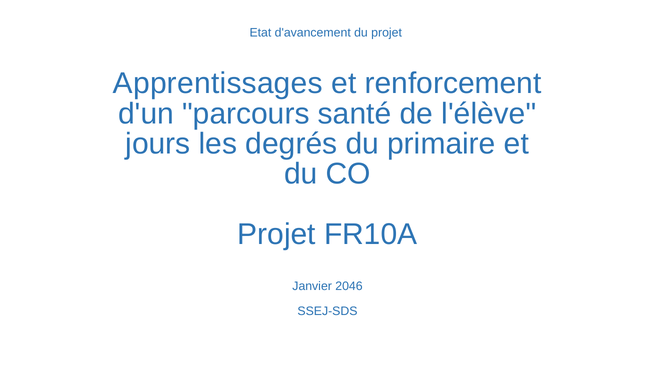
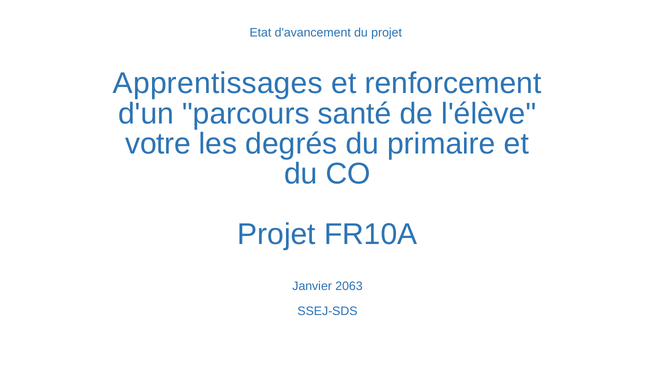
jours: jours -> votre
2046: 2046 -> 2063
